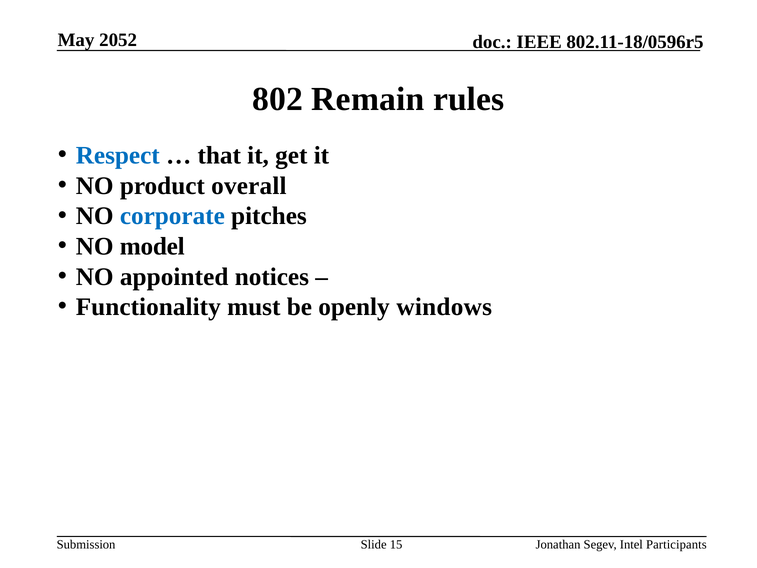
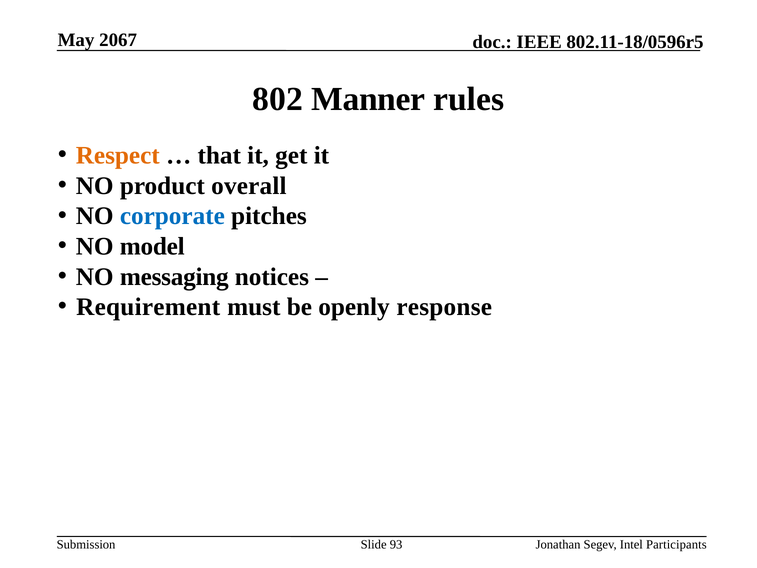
2052: 2052 -> 2067
Remain: Remain -> Manner
Respect colour: blue -> orange
appointed: appointed -> messaging
Functionality: Functionality -> Requirement
windows: windows -> response
15: 15 -> 93
